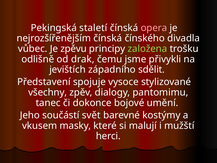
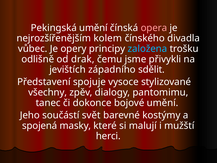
Pekingská staletí: staletí -> umění
nejrozšířenějším čínská: čínská -> kolem
zpěvu: zpěvu -> opery
založena colour: light green -> light blue
vkusem: vkusem -> spojená
